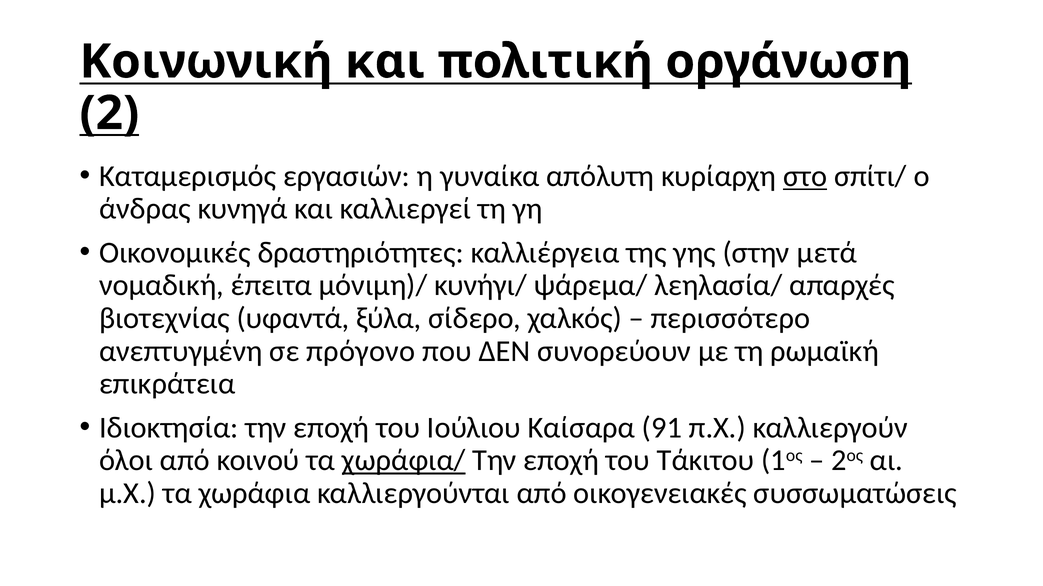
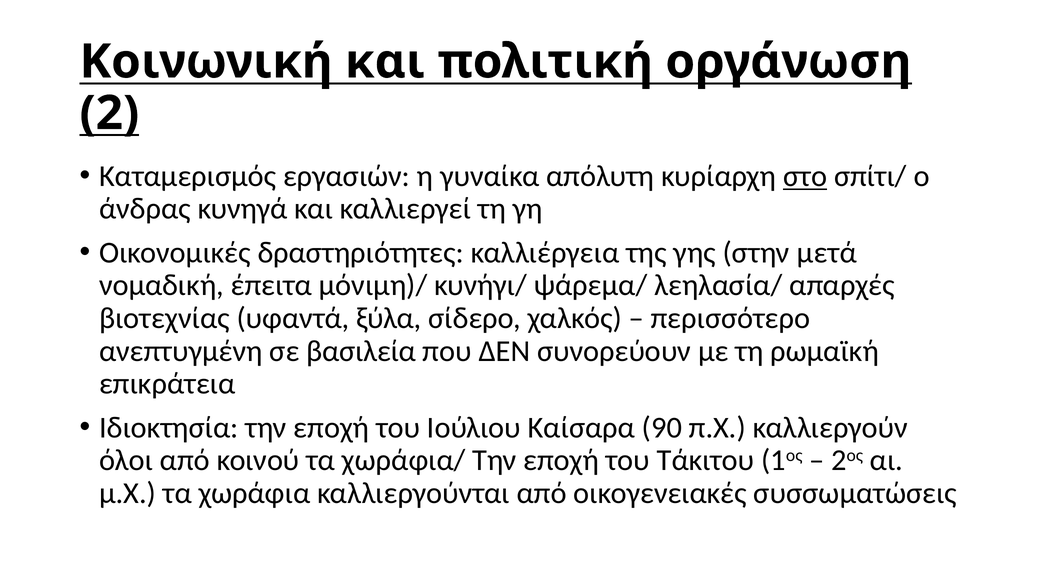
πρόγονο: πρόγονο -> βασιλεία
91: 91 -> 90
χωράφια/ underline: present -> none
